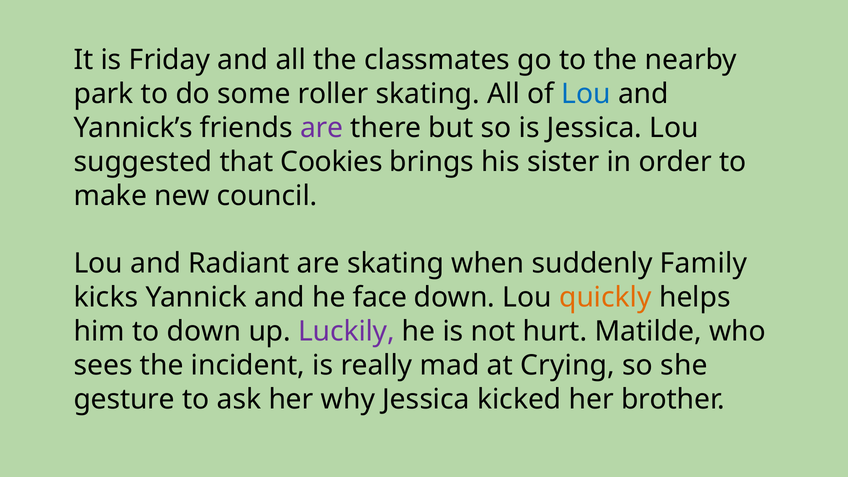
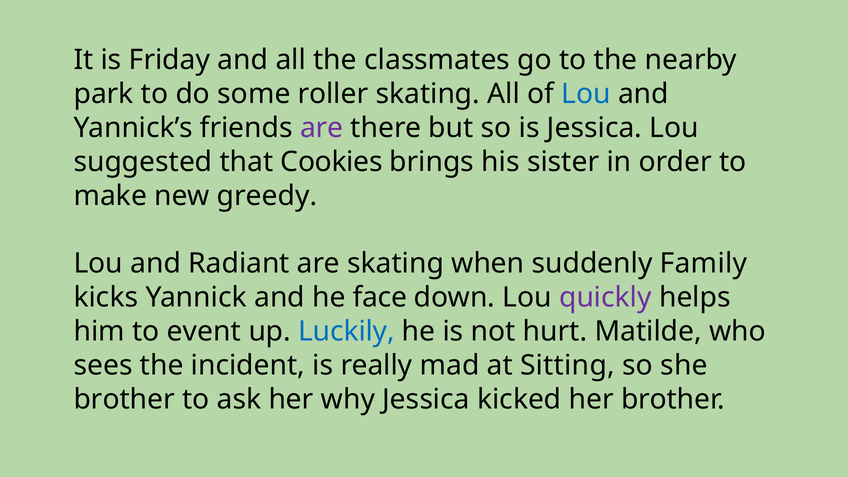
council: council -> greedy
quickly colour: orange -> purple
to down: down -> event
Luckily colour: purple -> blue
Crying: Crying -> Sitting
gesture at (124, 399): gesture -> brother
